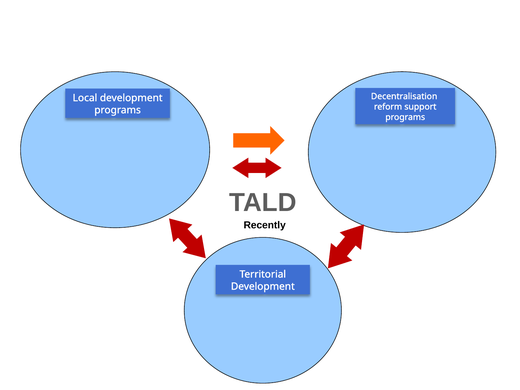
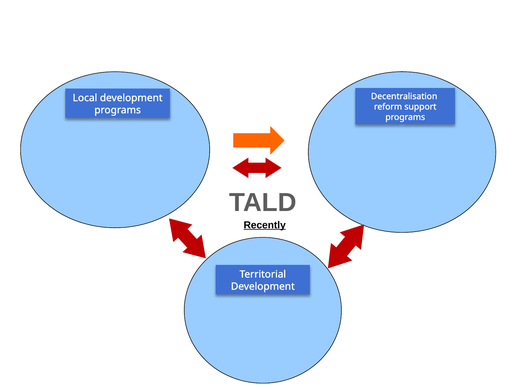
Recently underline: none -> present
